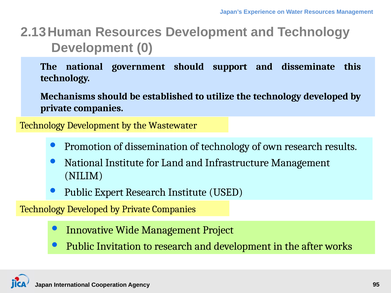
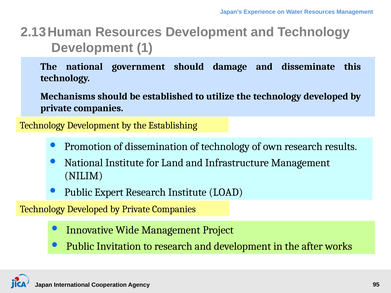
0: 0 -> 1
support: support -> damage
Wastewater: Wastewater -> Establishing
USED: USED -> LOAD
